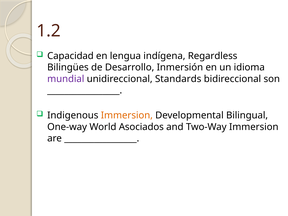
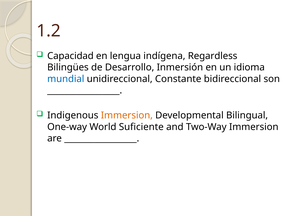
mundial colour: purple -> blue
Standards: Standards -> Constante
Asociados: Asociados -> Suficiente
